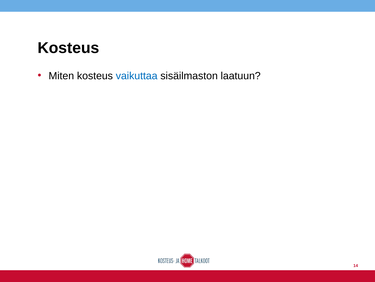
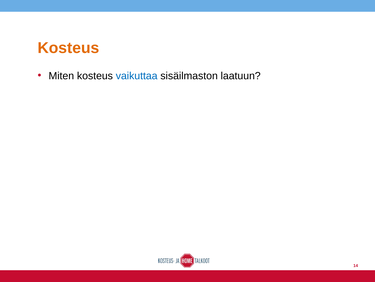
Kosteus at (68, 48) colour: black -> orange
